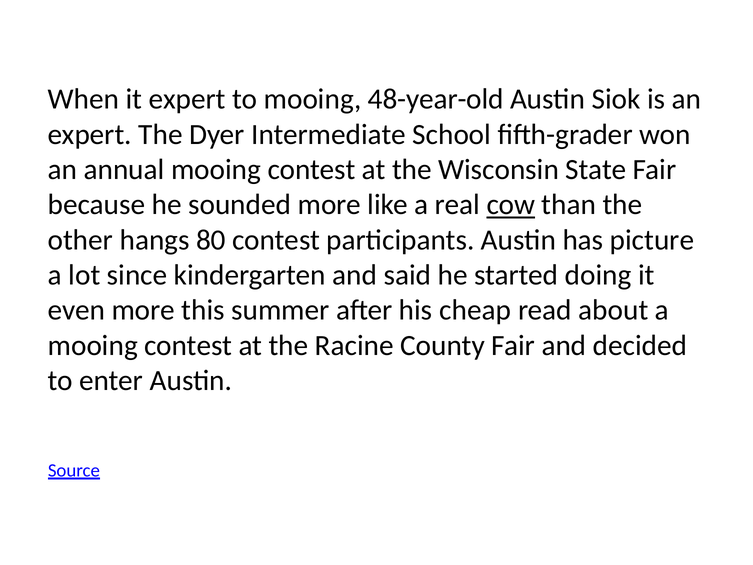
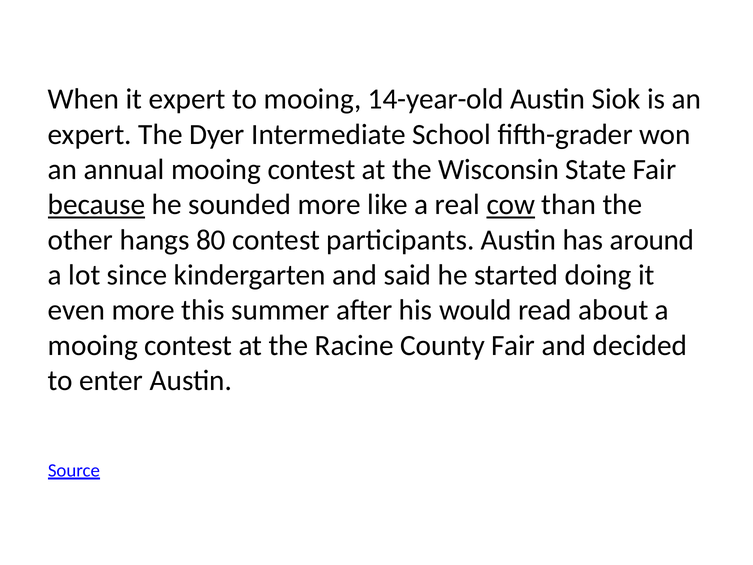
48-year-old: 48-year-old -> 14-year-old
because underline: none -> present
picture: picture -> around
cheap: cheap -> would
